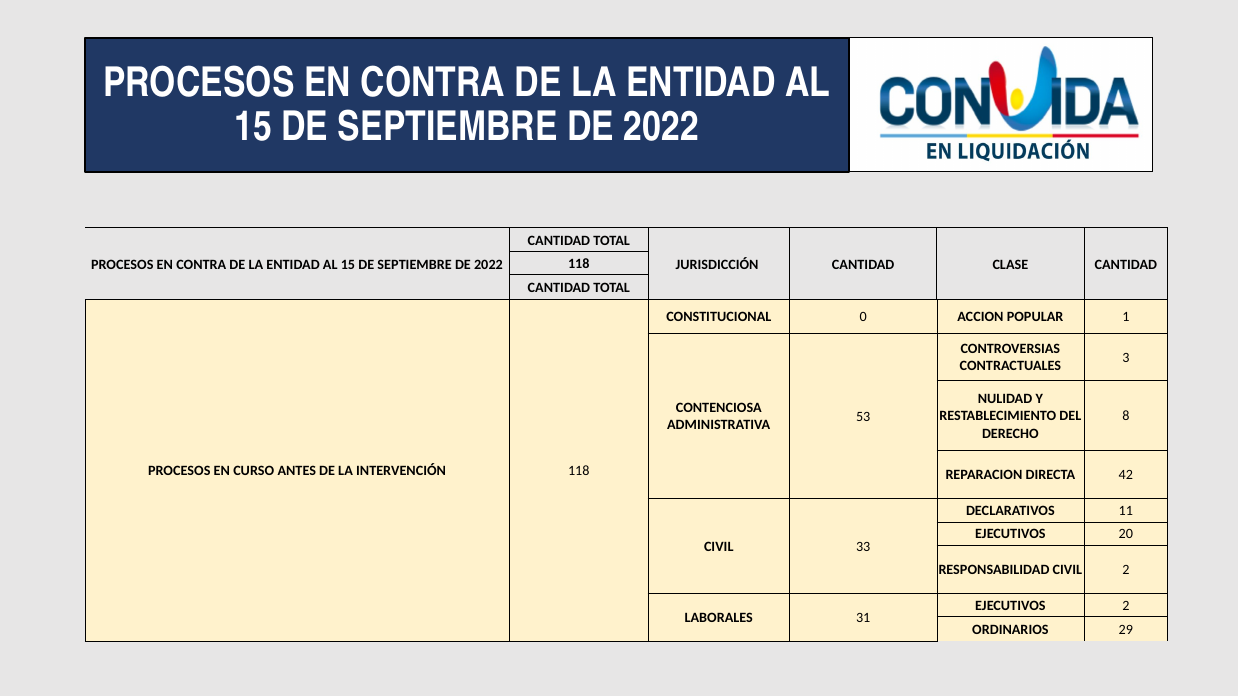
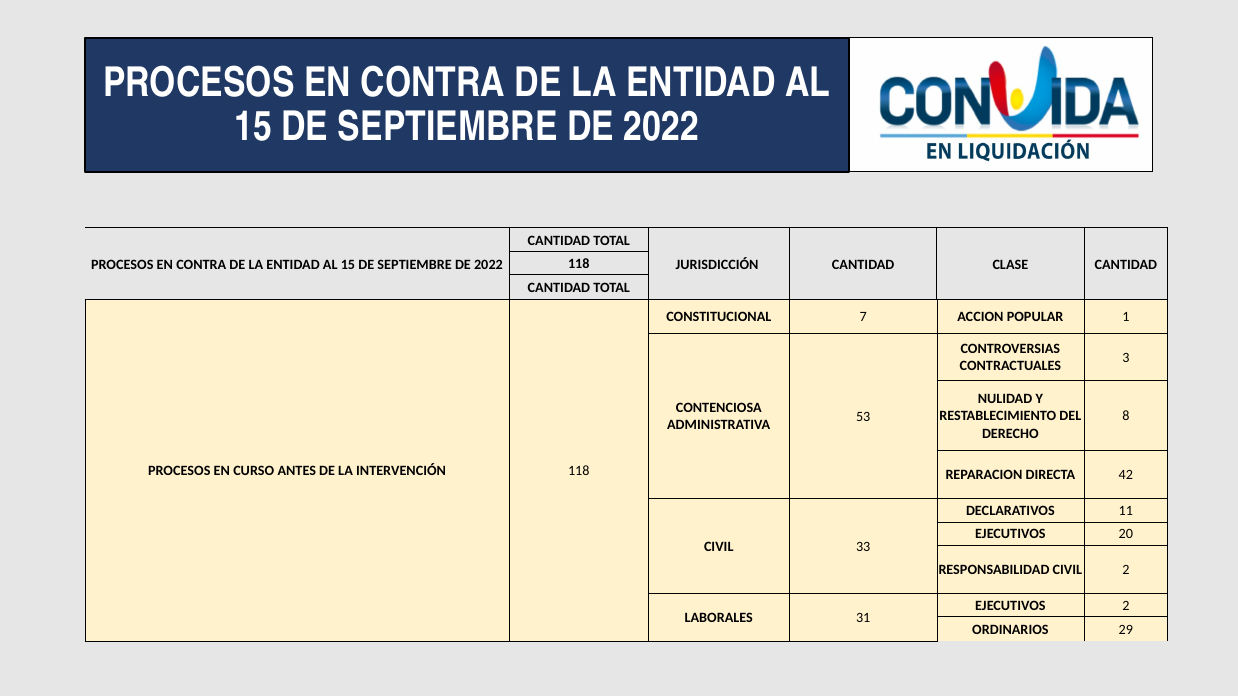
0: 0 -> 7
